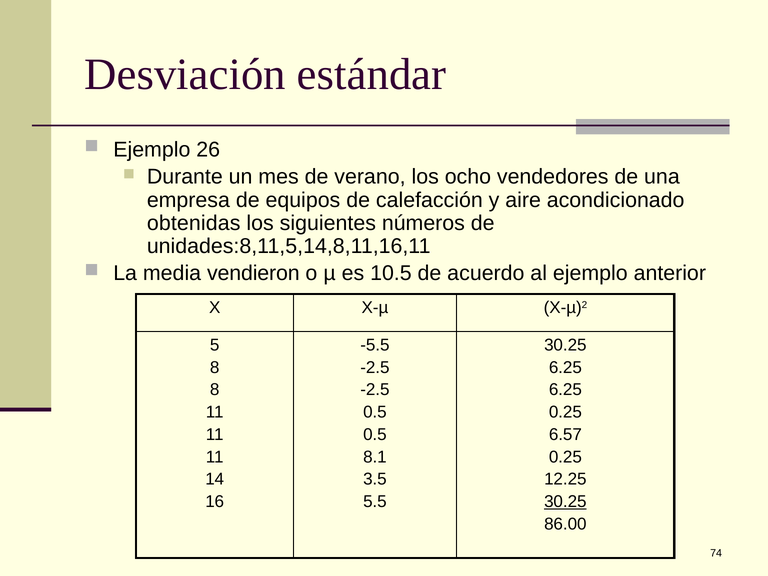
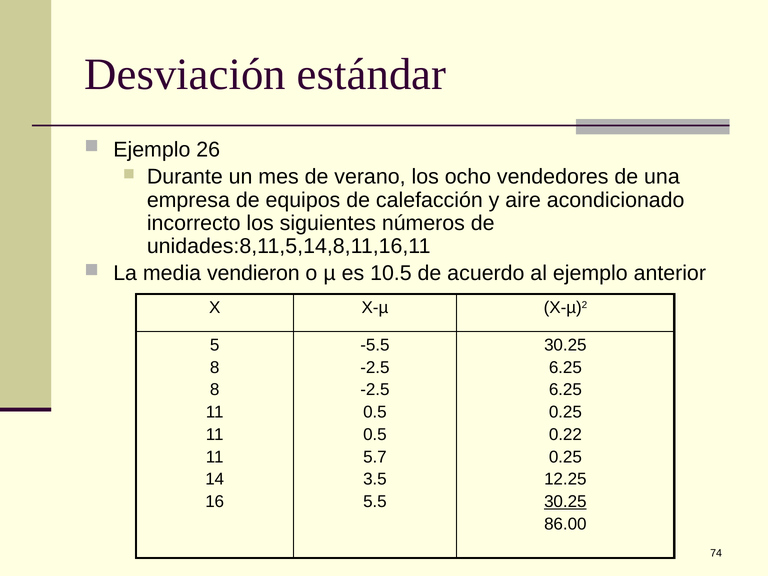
obtenidas: obtenidas -> incorrecto
6.57: 6.57 -> 0.22
8.1: 8.1 -> 5.7
